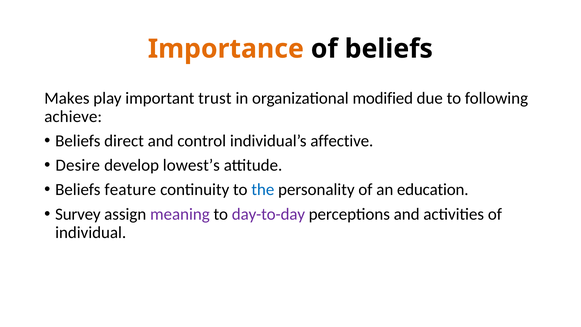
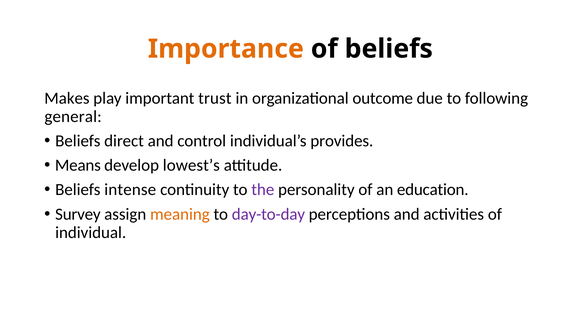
modified: modified -> outcome
achieve: achieve -> general
affective: affective -> provides
Desire: Desire -> Means
feature: feature -> intense
the colour: blue -> purple
meaning colour: purple -> orange
